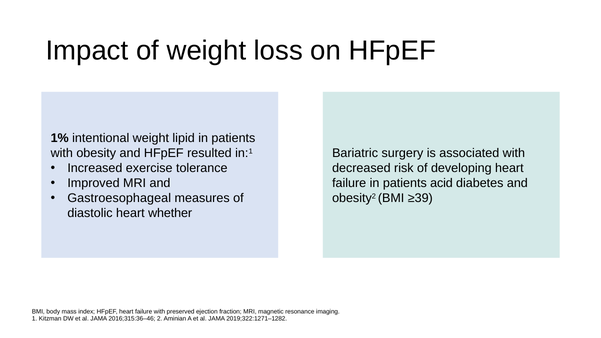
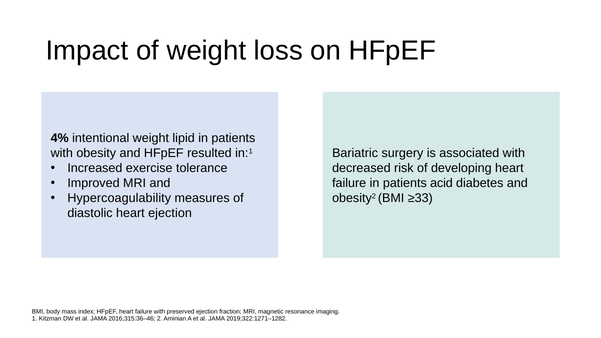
1%: 1% -> 4%
Gastroesophageal: Gastroesophageal -> Hypercoagulability
≥39: ≥39 -> ≥33
heart whether: whether -> ejection
